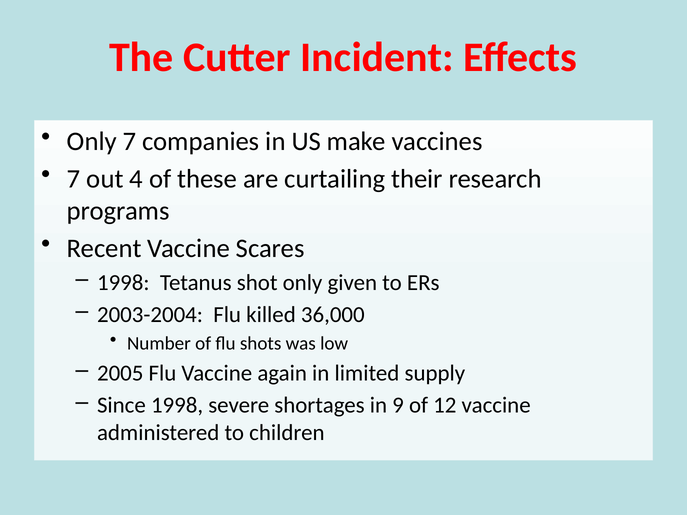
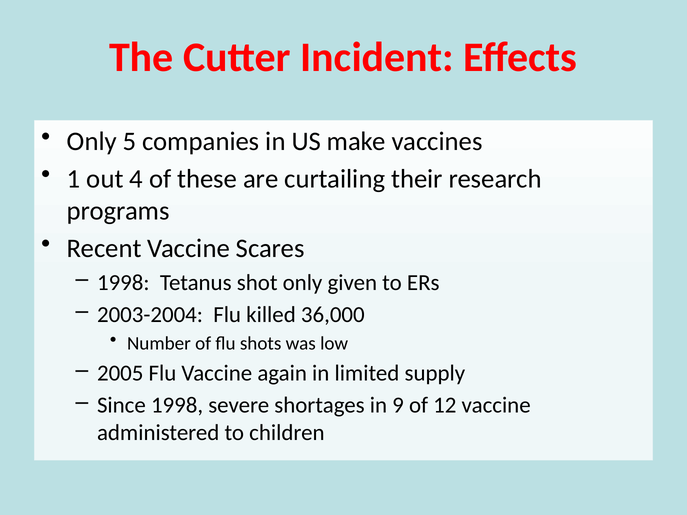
Only 7: 7 -> 5
7 at (74, 179): 7 -> 1
